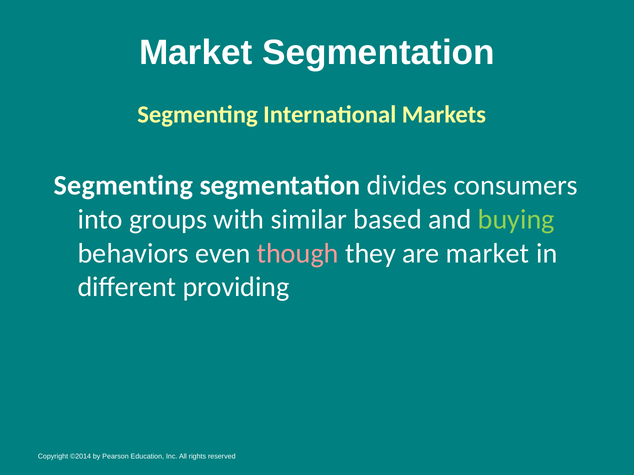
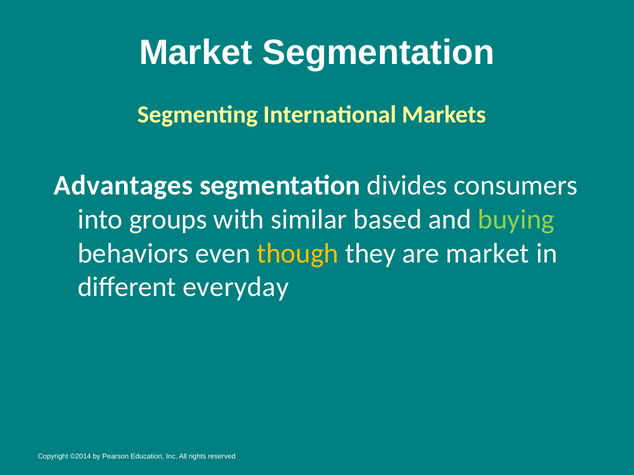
Segmenting at (123, 186): Segmenting -> Advantages
though colour: pink -> yellow
providing: providing -> everyday
